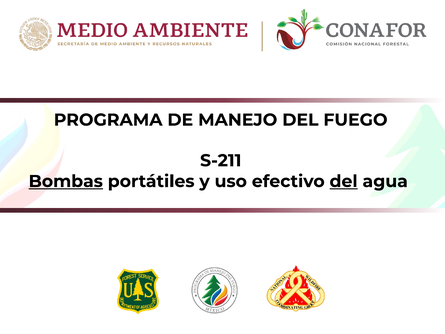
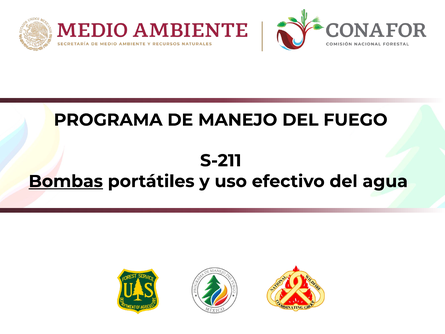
del at (344, 181) underline: present -> none
